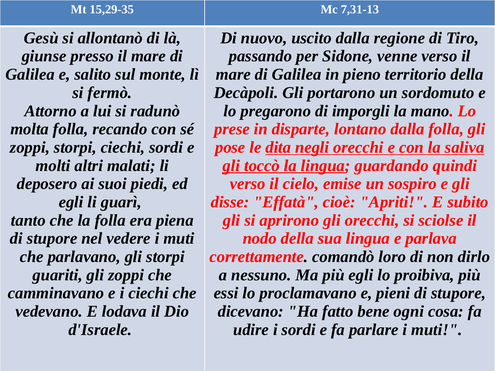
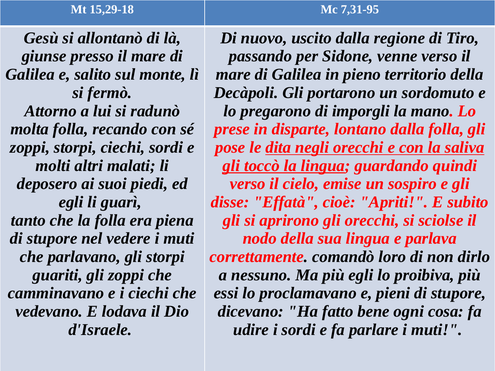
15,29-35: 15,29-35 -> 15,29-18
7,31-13: 7,31-13 -> 7,31-95
